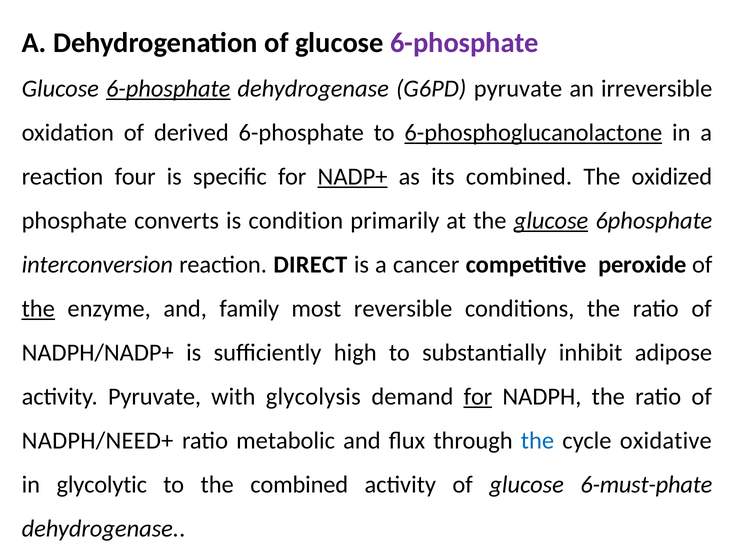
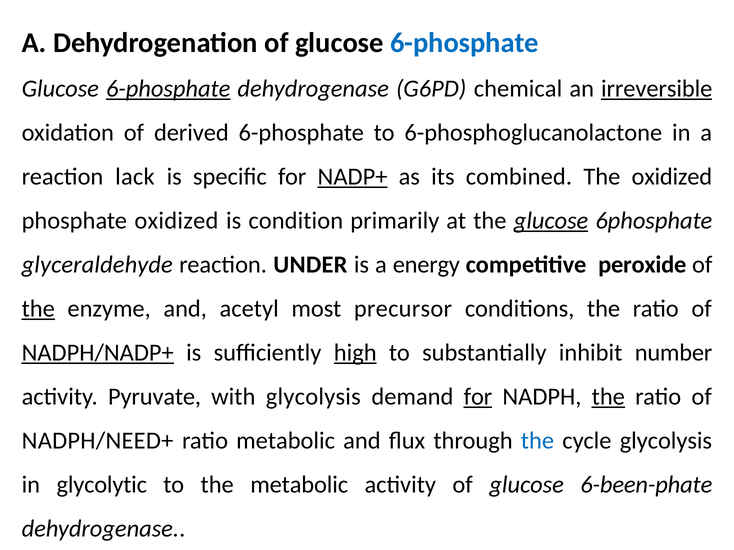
6-phosphate at (464, 43) colour: purple -> blue
G6PD pyruvate: pyruvate -> chemical
irreversible underline: none -> present
6-phosphoglucanolactone underline: present -> none
four: four -> lack
phosphate converts: converts -> oxidized
interconversion: interconversion -> glyceraldehyde
DIRECT: DIRECT -> UNDER
cancer: cancer -> energy
family: family -> acetyl
reversible: reversible -> precursor
NADPH/NADP+ underline: none -> present
high underline: none -> present
adipose: adipose -> number
the at (608, 397) underline: none -> present
cycle oxidative: oxidative -> glycolysis
the combined: combined -> metabolic
6-must-phate: 6-must-phate -> 6-been-phate
